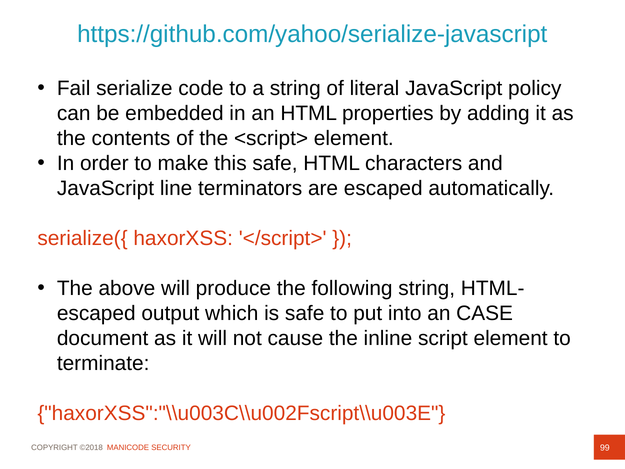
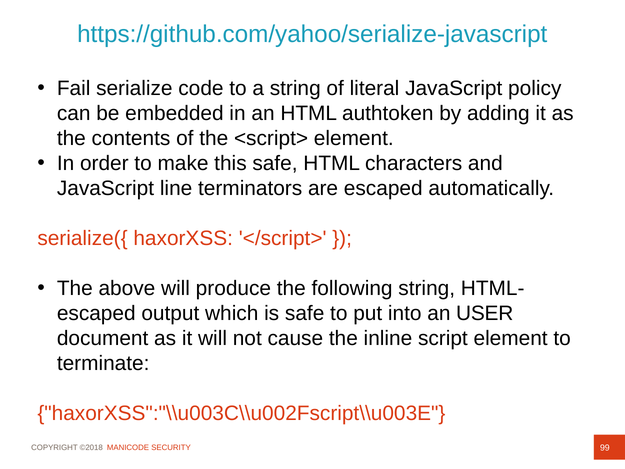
properties: properties -> authtoken
CASE: CASE -> USER
